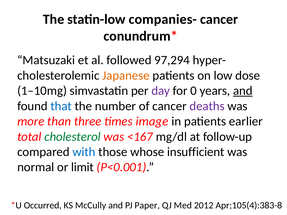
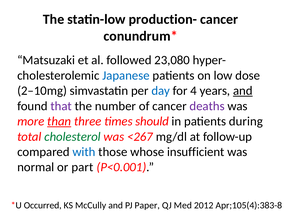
companies-: companies- -> production-
97,294: 97,294 -> 23,080
Japanese colour: orange -> blue
1–10mg: 1–10mg -> 2–10mg
day colour: purple -> blue
0: 0 -> 4
that colour: blue -> purple
than underline: none -> present
image: image -> should
earlier: earlier -> during
<167: <167 -> <267
limit: limit -> part
